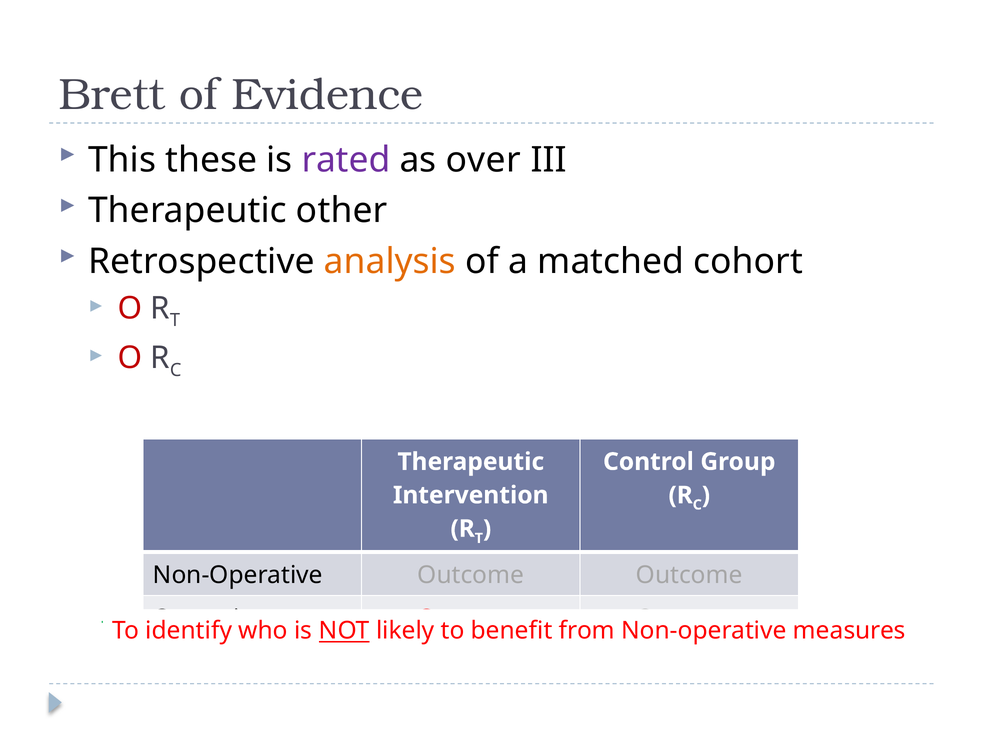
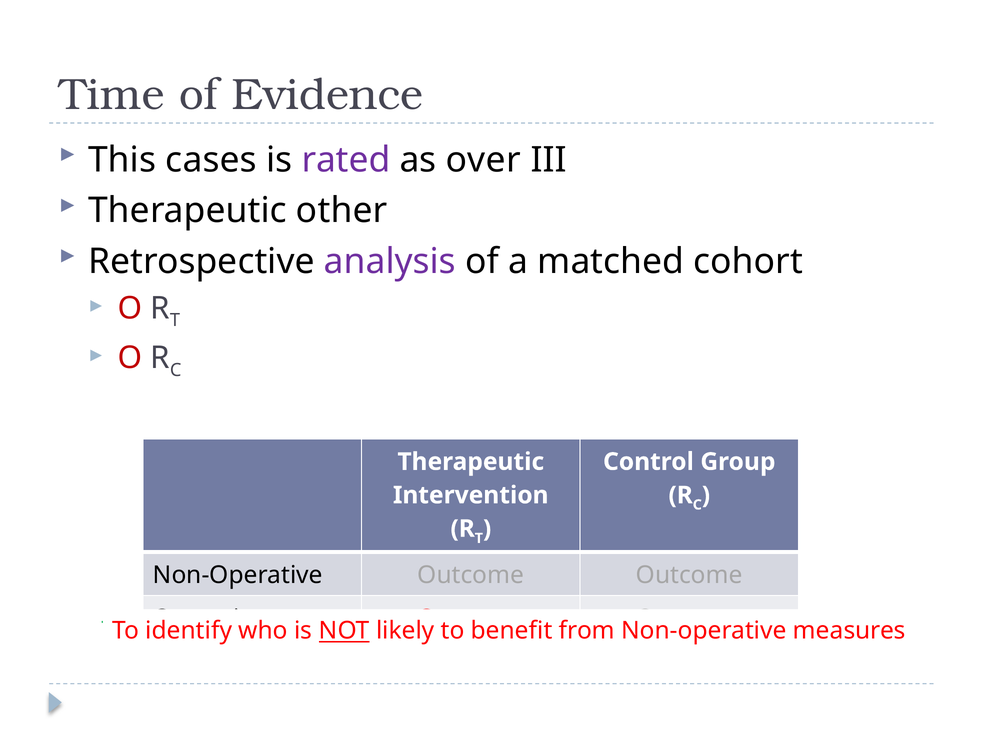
Brett: Brett -> Time
these: these -> cases
analysis colour: orange -> purple
